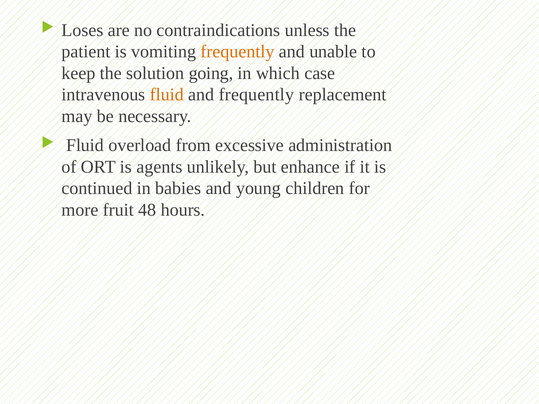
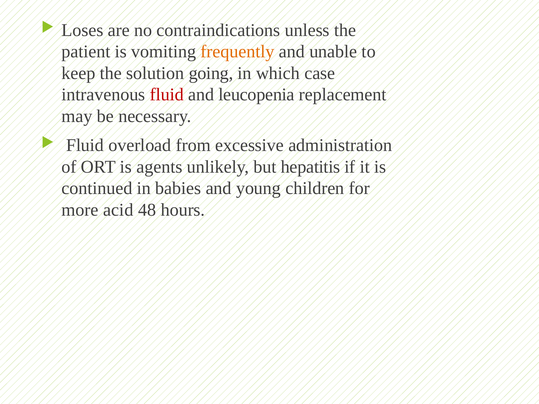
fluid at (167, 95) colour: orange -> red
and frequently: frequently -> leucopenia
enhance: enhance -> hepatitis
fruit: fruit -> acid
